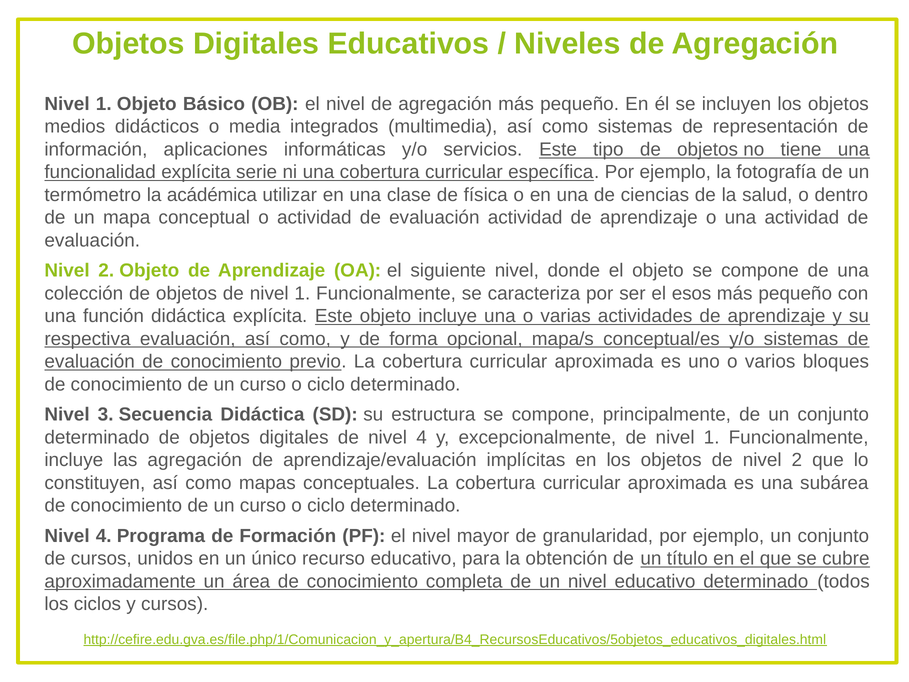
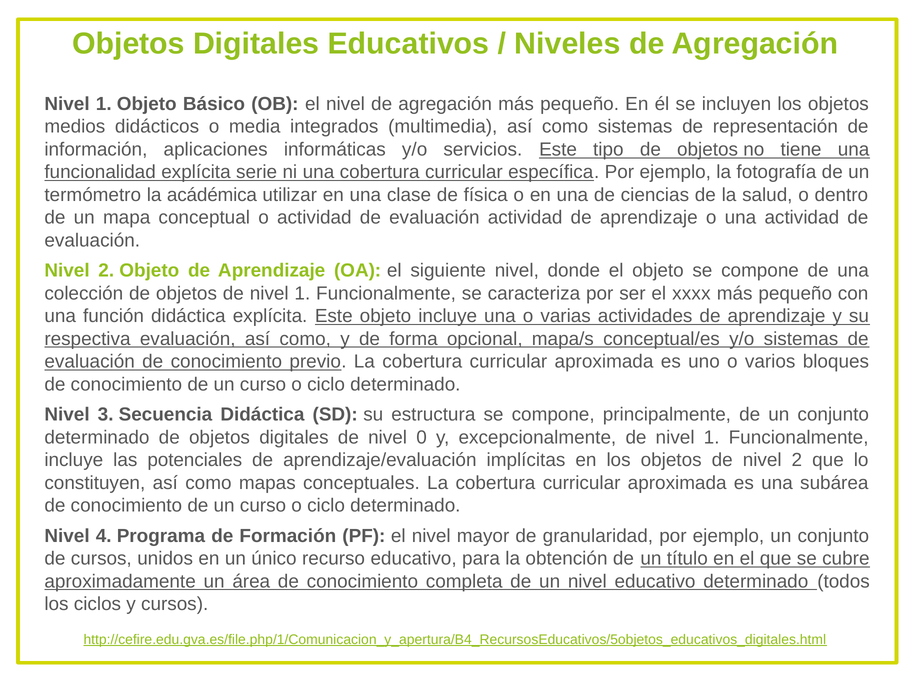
esos: esos -> xxxx
de nivel 4: 4 -> 0
las agregación: agregación -> potenciales
